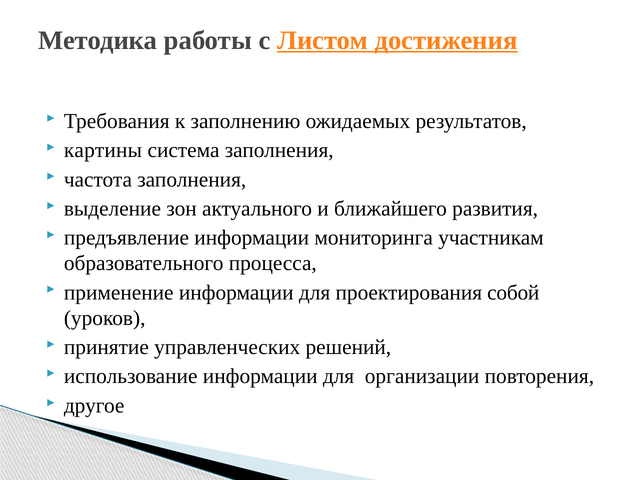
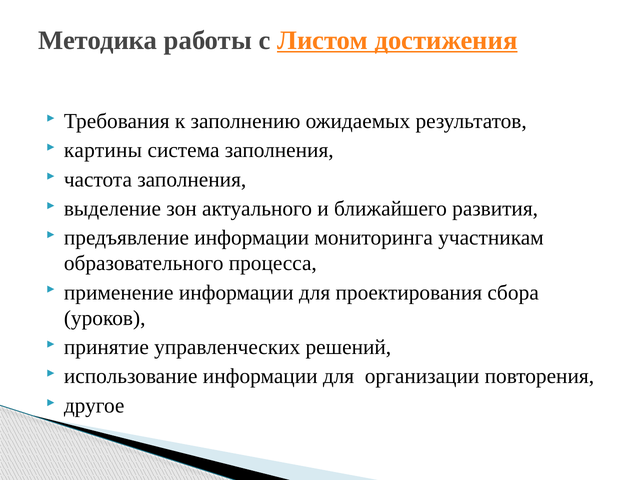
собой: собой -> сбора
